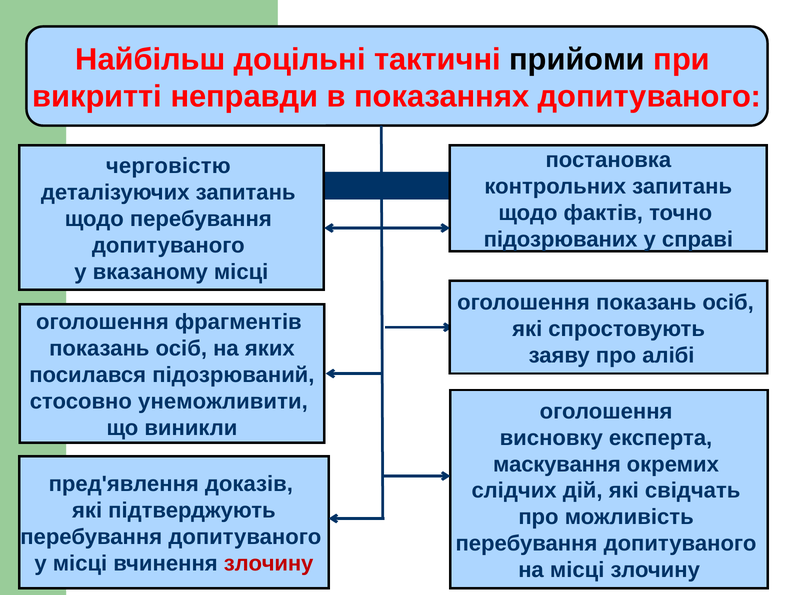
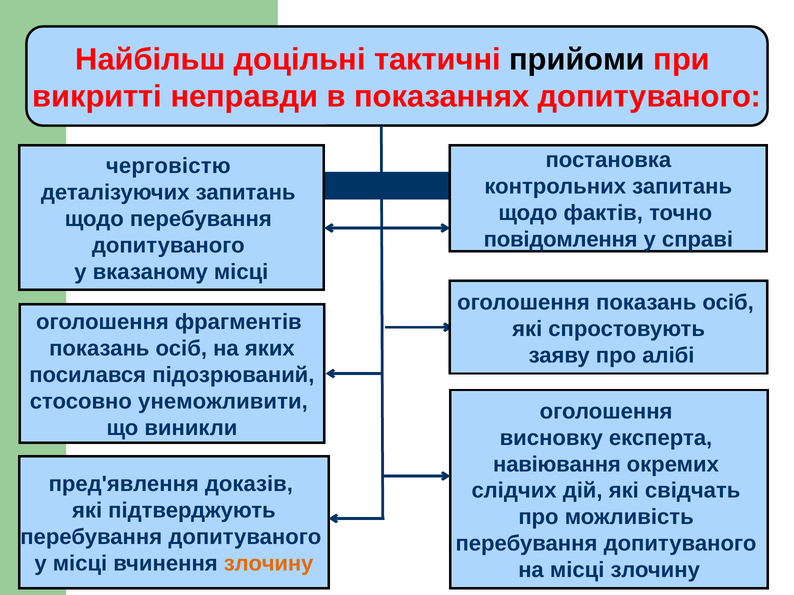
підозрюваних: підозрюваних -> повідомлення
маскування: маскування -> навіювання
злочину at (269, 564) colour: red -> orange
